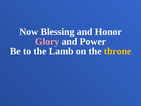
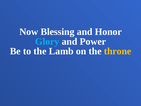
Glory colour: pink -> light blue
